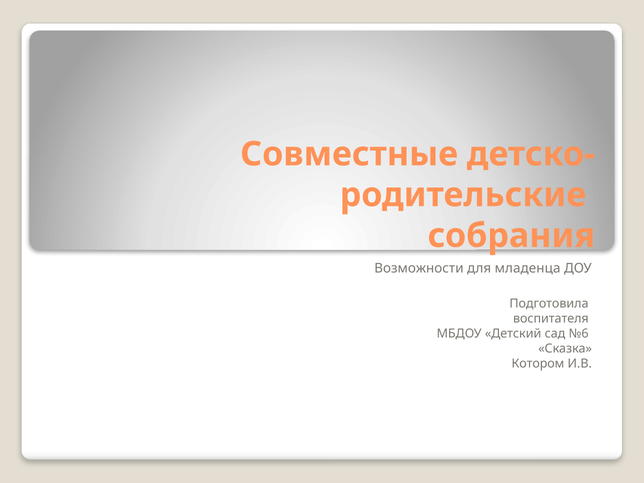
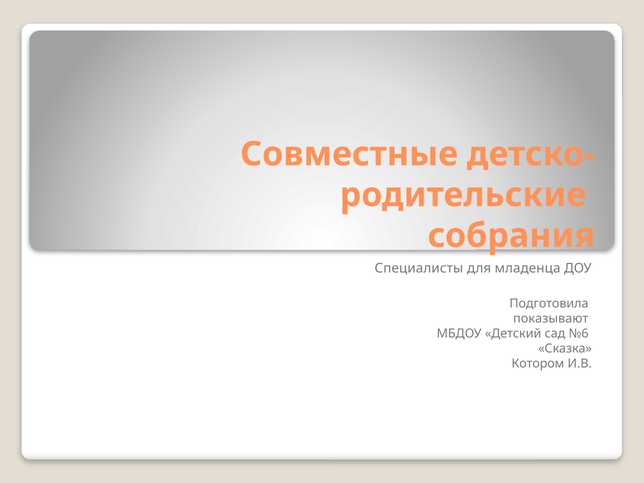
Возможности: Возможности -> Специалисты
воспитателя: воспитателя -> показывают
